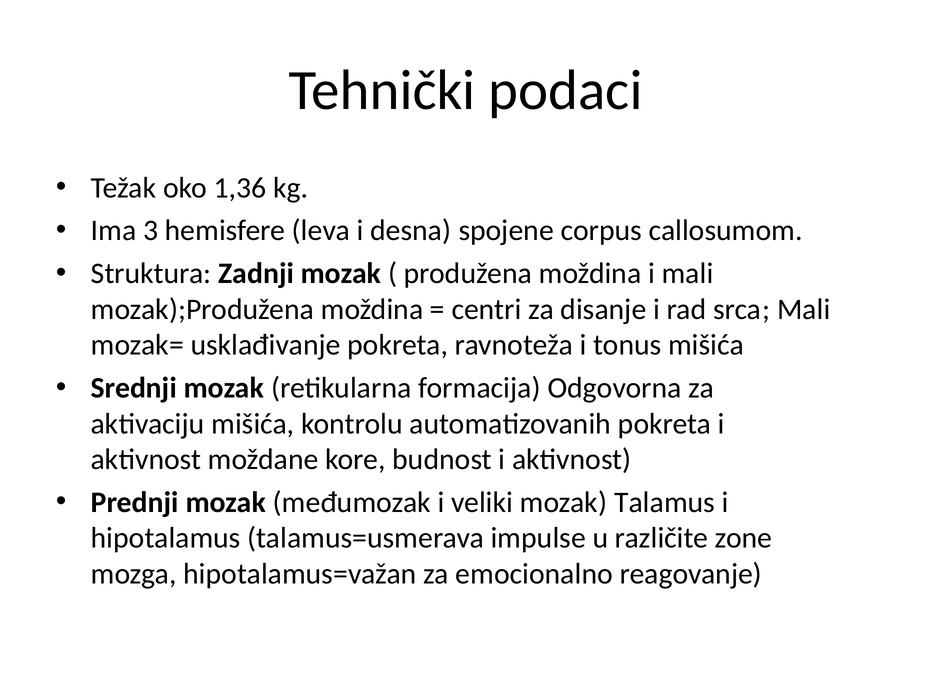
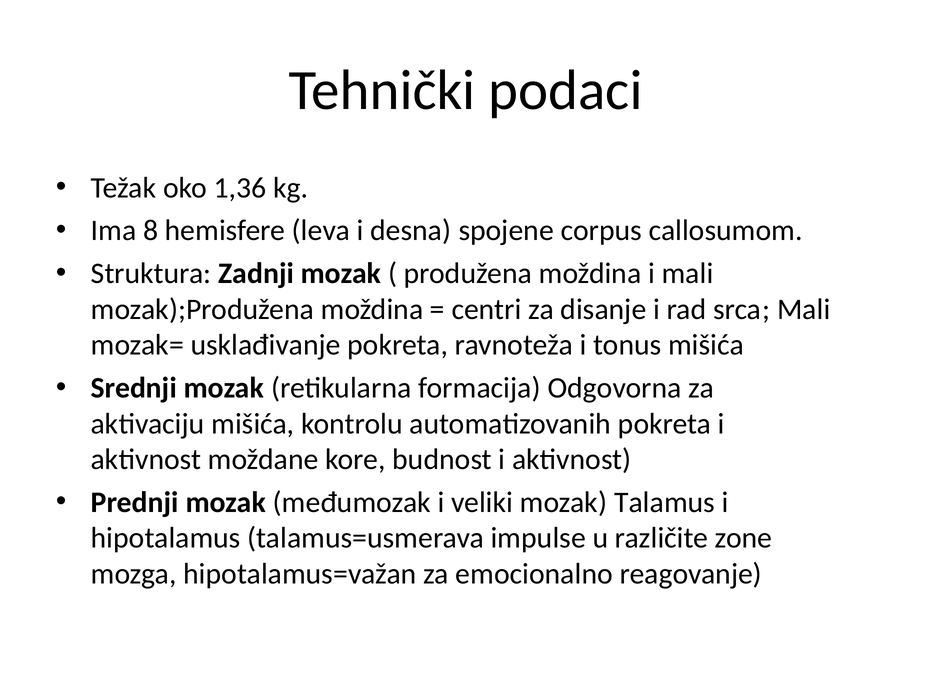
3: 3 -> 8
